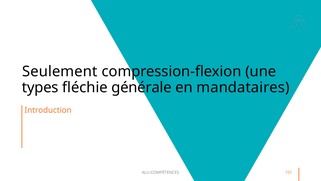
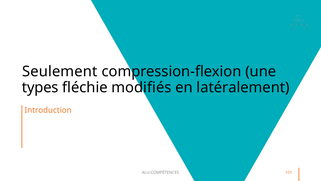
générale: générale -> modifiés
mandataires: mandataires -> latéralement
